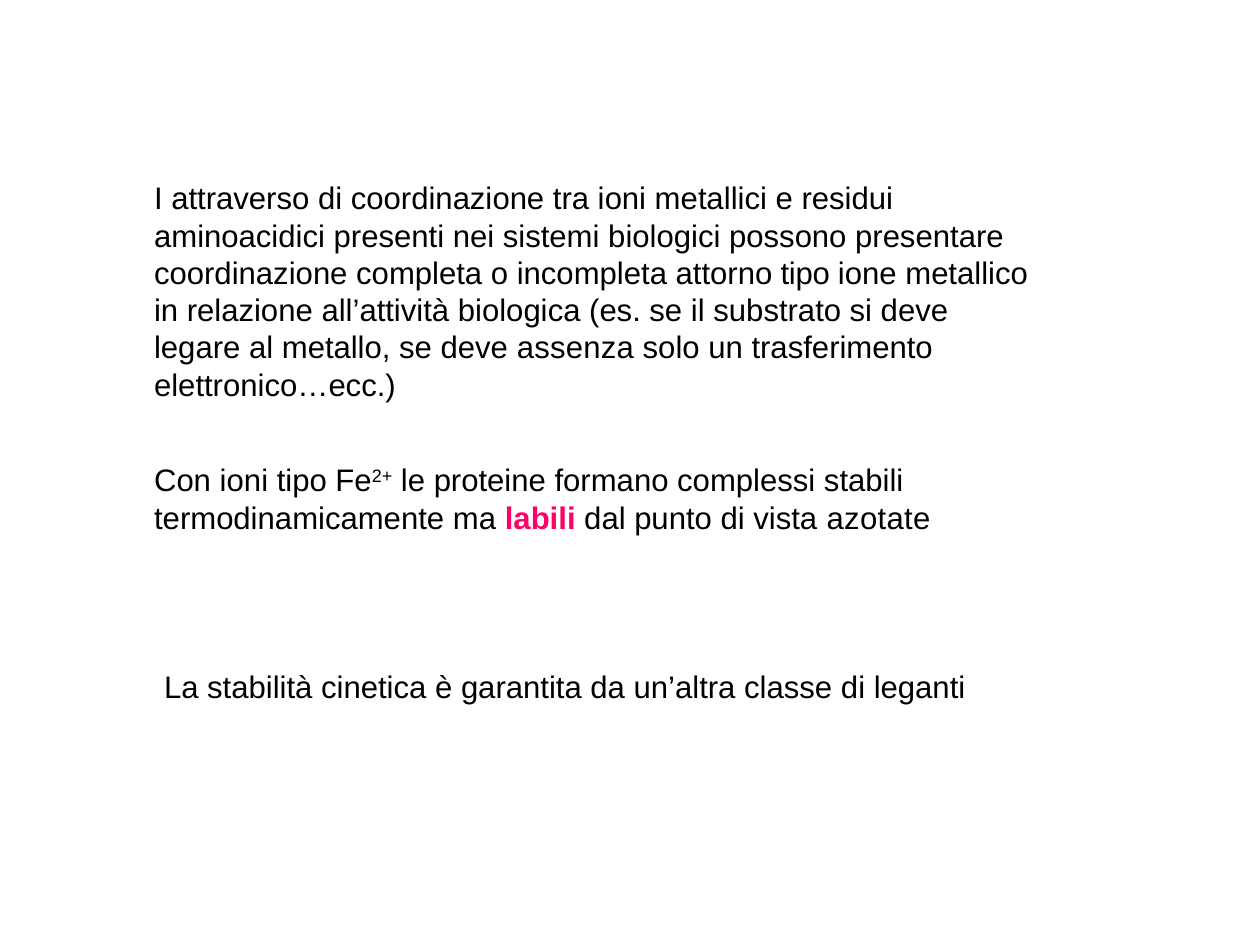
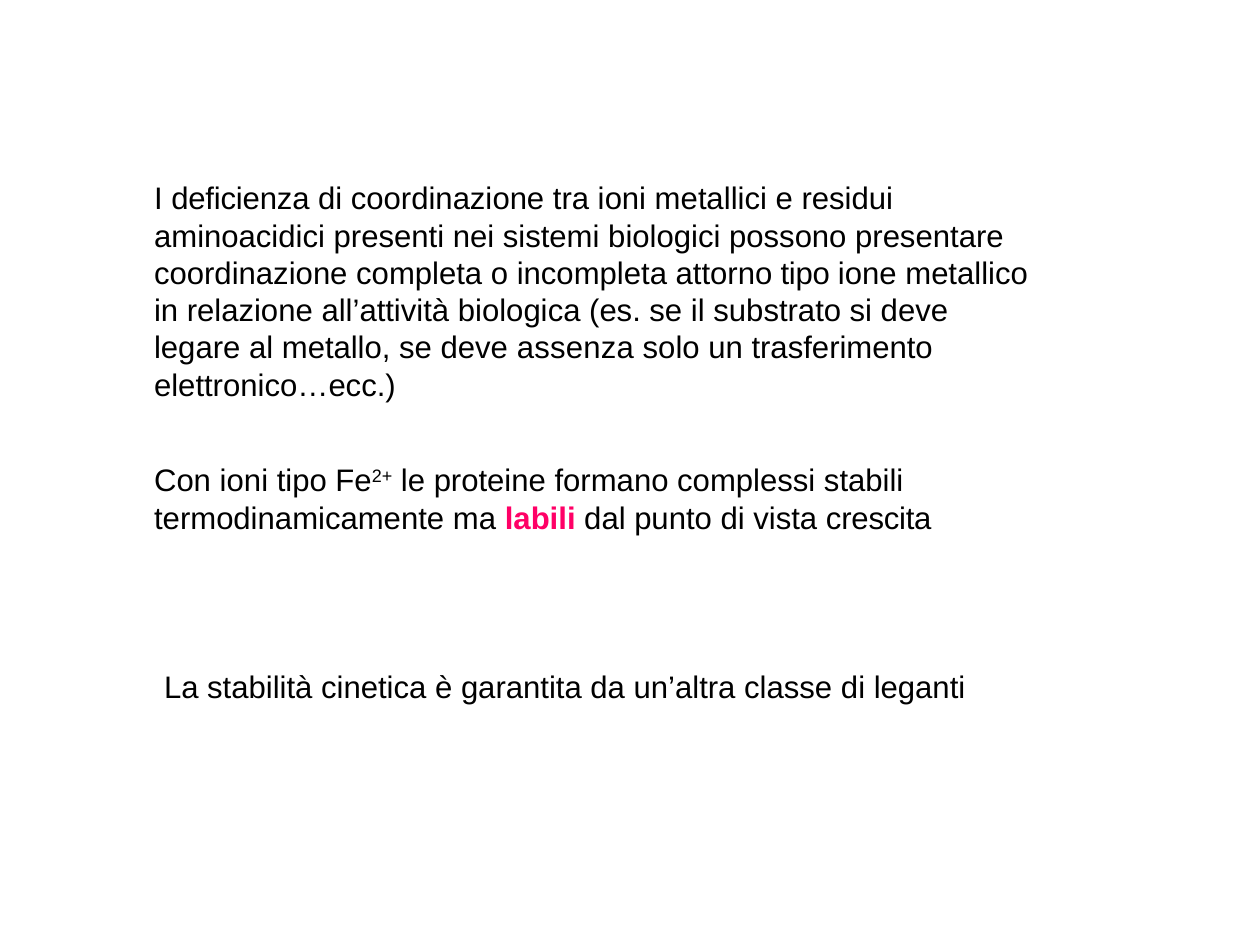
attraverso: attraverso -> deficienza
azotate: azotate -> crescita
